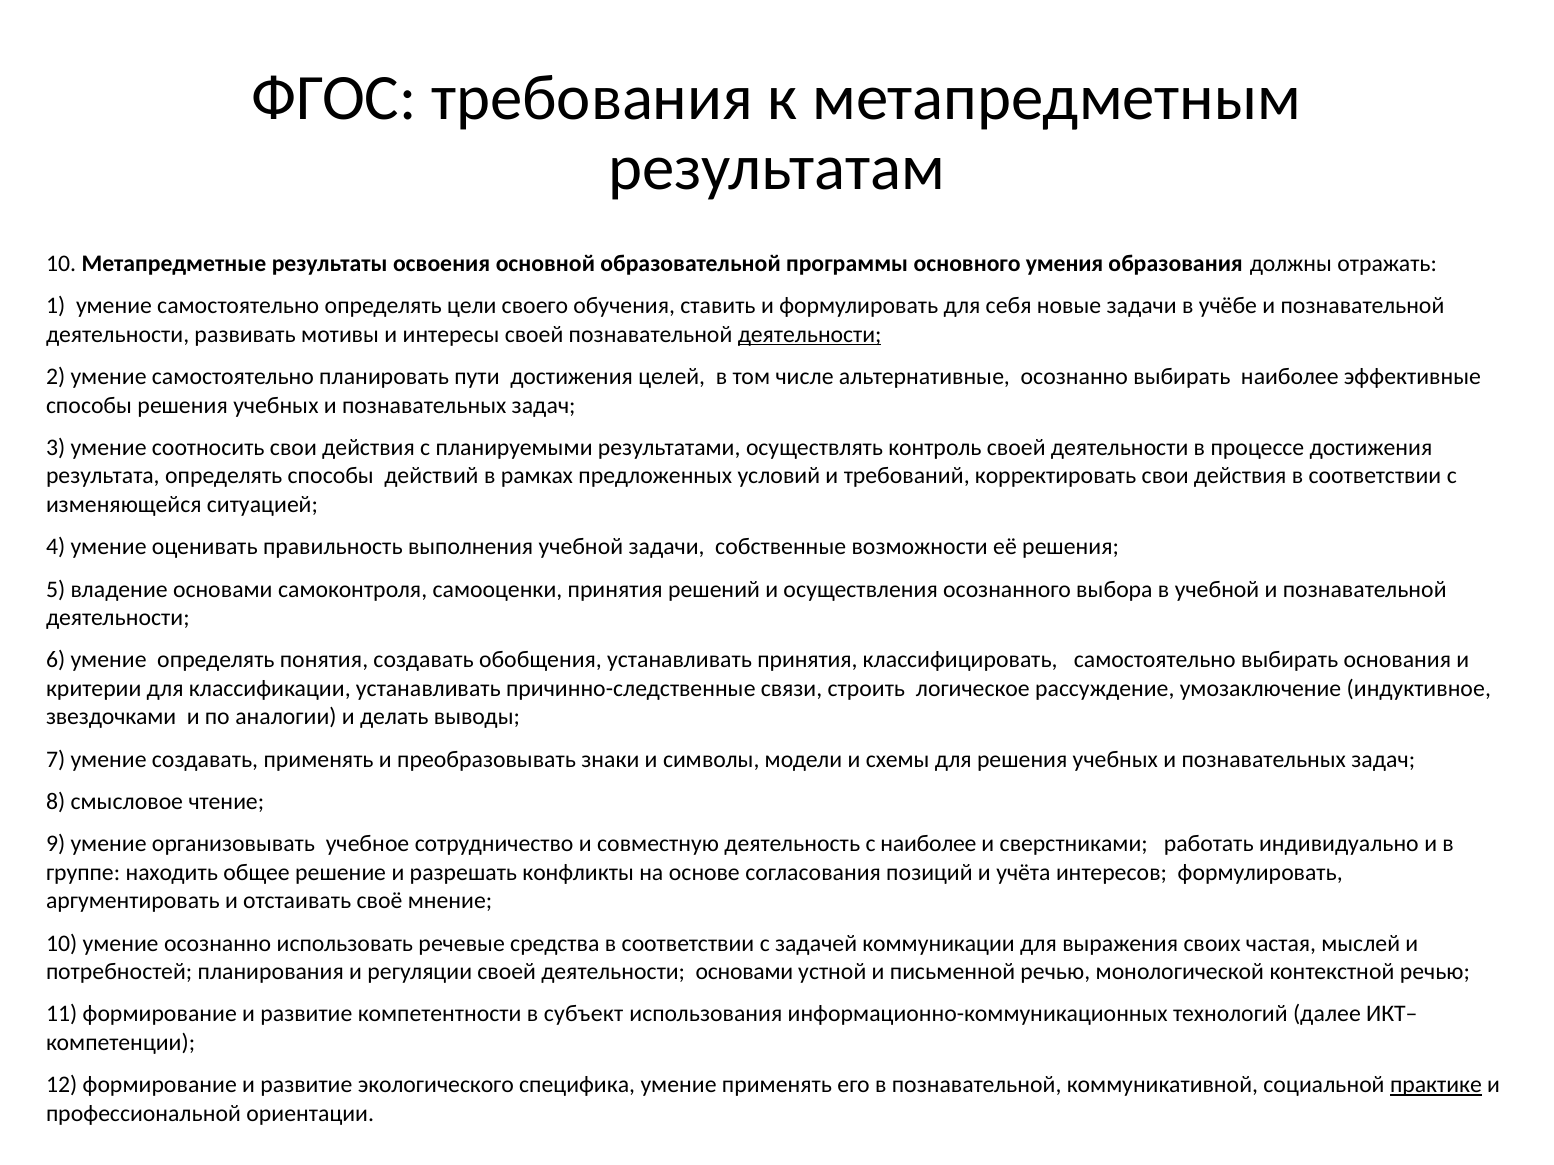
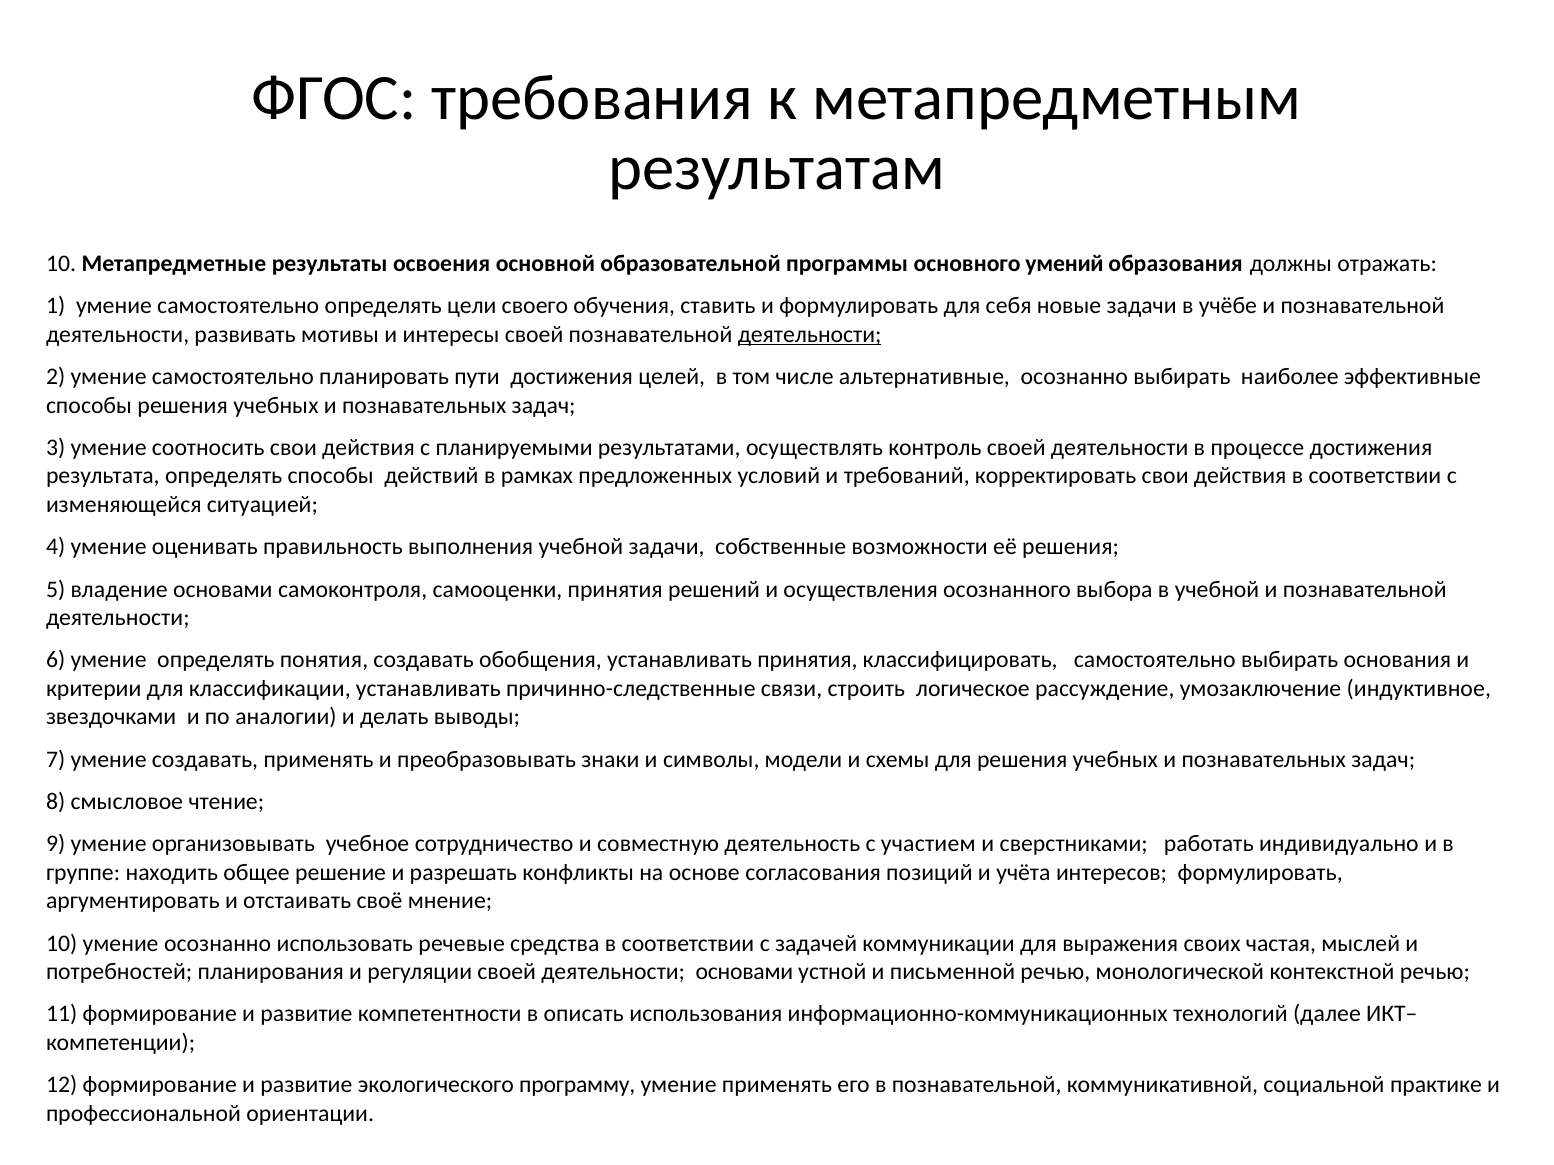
умения: умения -> умений
с наиболее: наиболее -> участием
субъект: субъект -> описать
специфика: специфика -> программу
практике underline: present -> none
